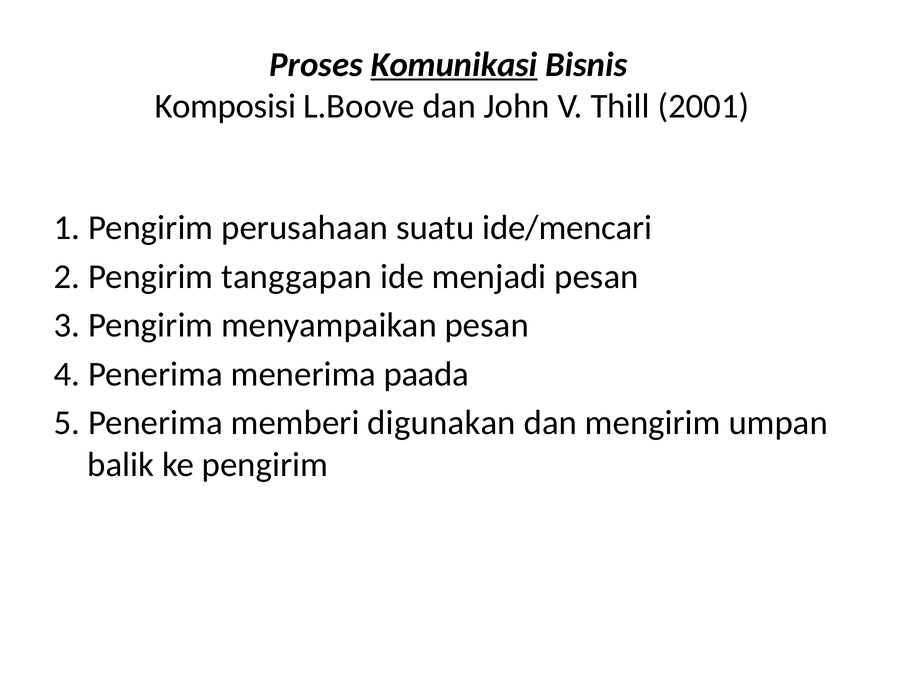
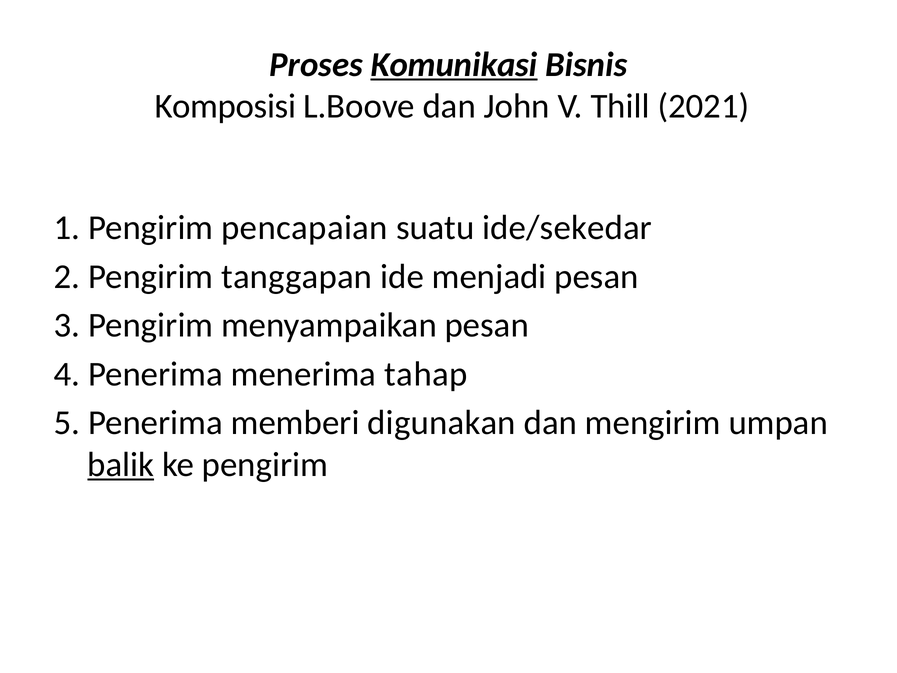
2001: 2001 -> 2021
perusahaan: perusahaan -> pencapaian
ide/mencari: ide/mencari -> ide/sekedar
paada: paada -> tahap
balik underline: none -> present
